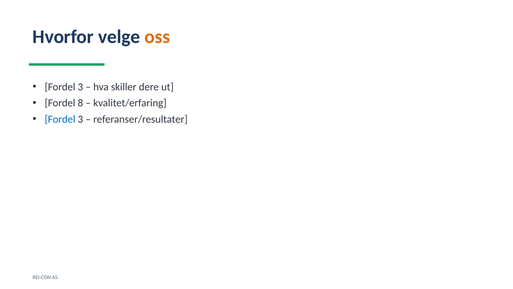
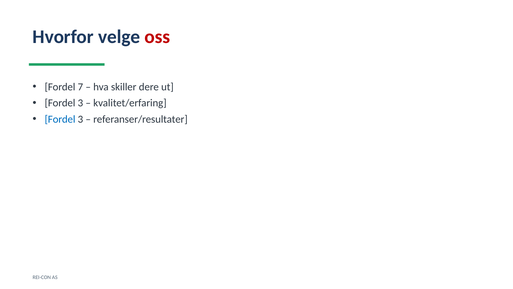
oss colour: orange -> red
3 at (80, 87): 3 -> 7
8 at (80, 103): 8 -> 3
